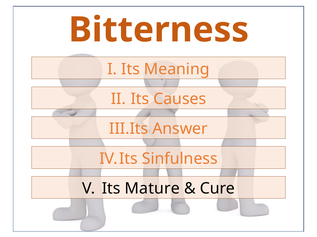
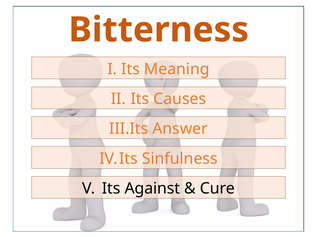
Mature: Mature -> Against
